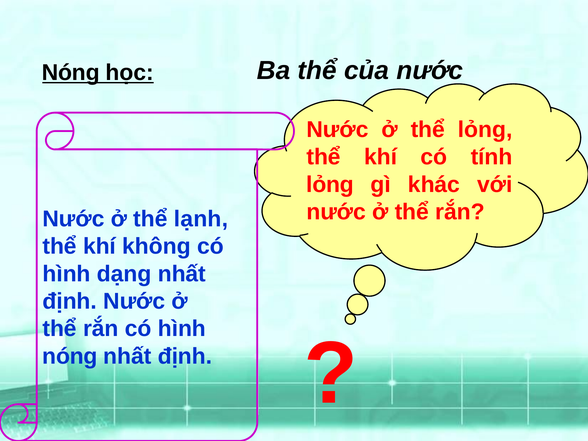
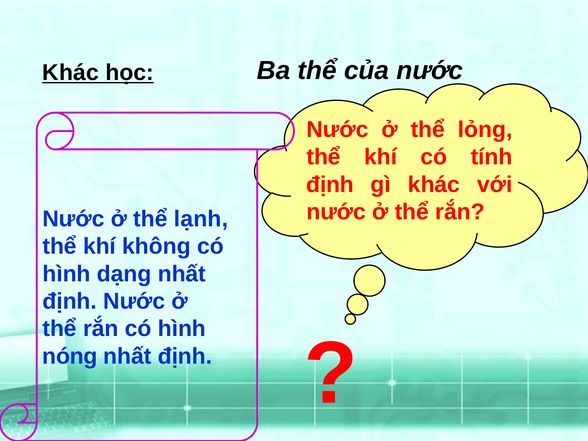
Nóng at (71, 73): Nóng -> Khác
lỏng at (330, 185): lỏng -> định
